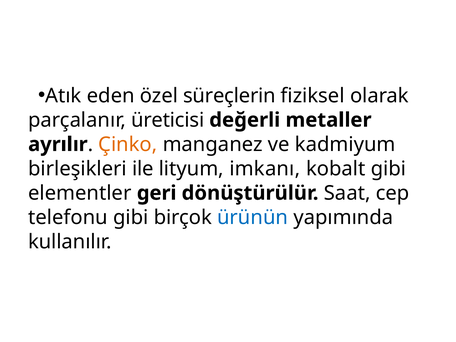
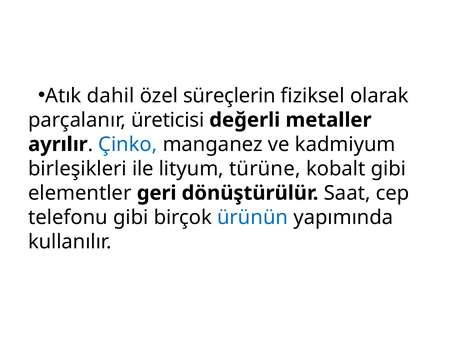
eden: eden -> dahil
Çinko colour: orange -> blue
imkanı: imkanı -> türüne
